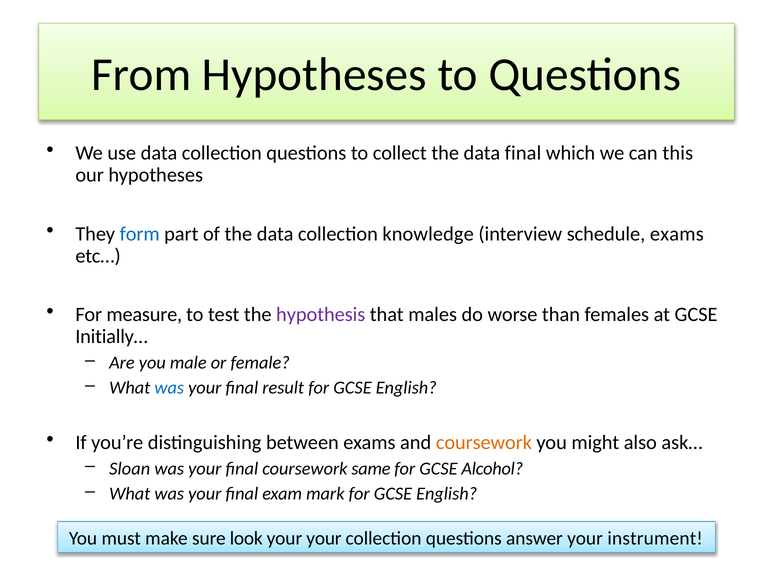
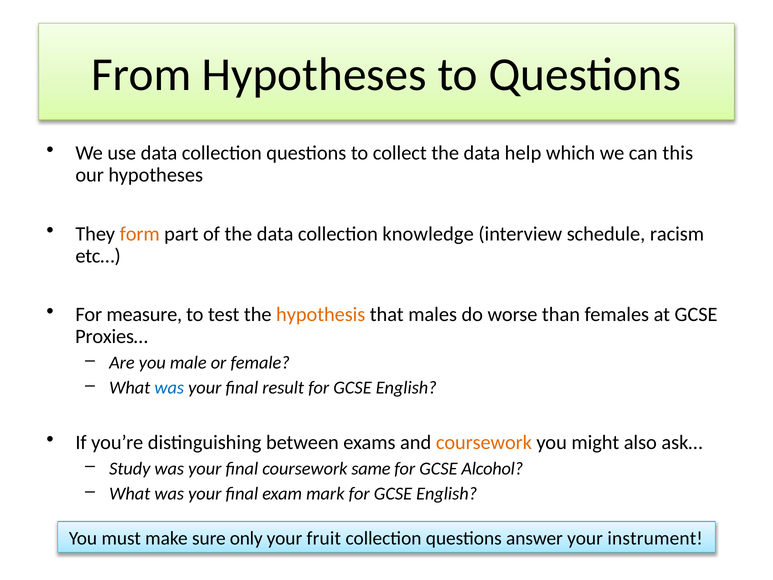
data final: final -> help
form colour: blue -> orange
schedule exams: exams -> racism
hypothesis colour: purple -> orange
Initially…: Initially… -> Proxies…
Sloan: Sloan -> Study
look: look -> only
your your: your -> fruit
